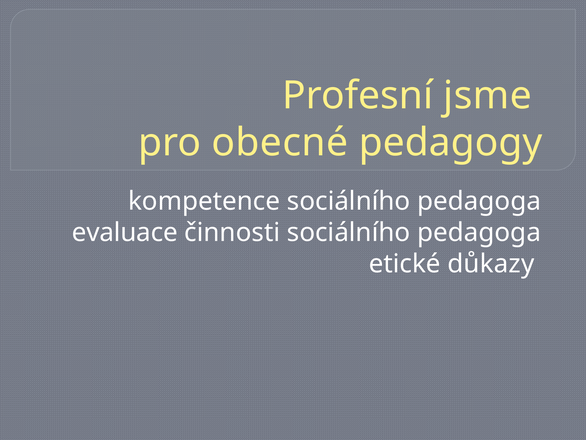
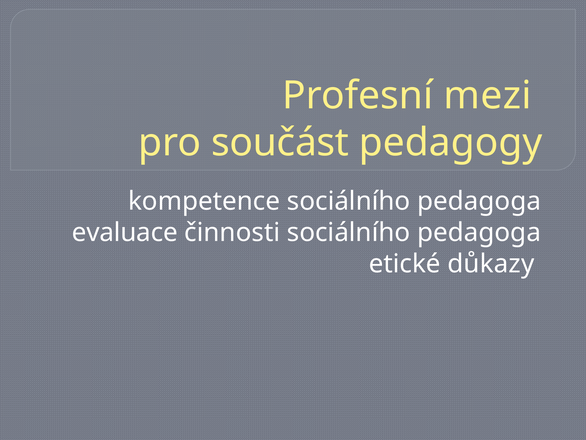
jsme: jsme -> mezi
obecné: obecné -> součást
